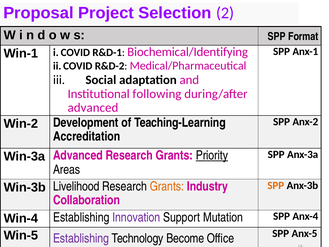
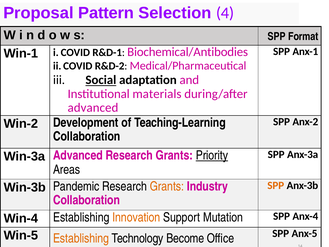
Project: Project -> Pattern
2: 2 -> 4
Biochemical/Identifying: Biochemical/Identifying -> Biochemical/Antibodies
Social underline: none -> present
following: following -> materials
Accreditation at (87, 136): Accreditation -> Collaboration
Livelihood: Livelihood -> Pandemic
Innovation colour: purple -> orange
Establishing at (81, 238) colour: purple -> orange
